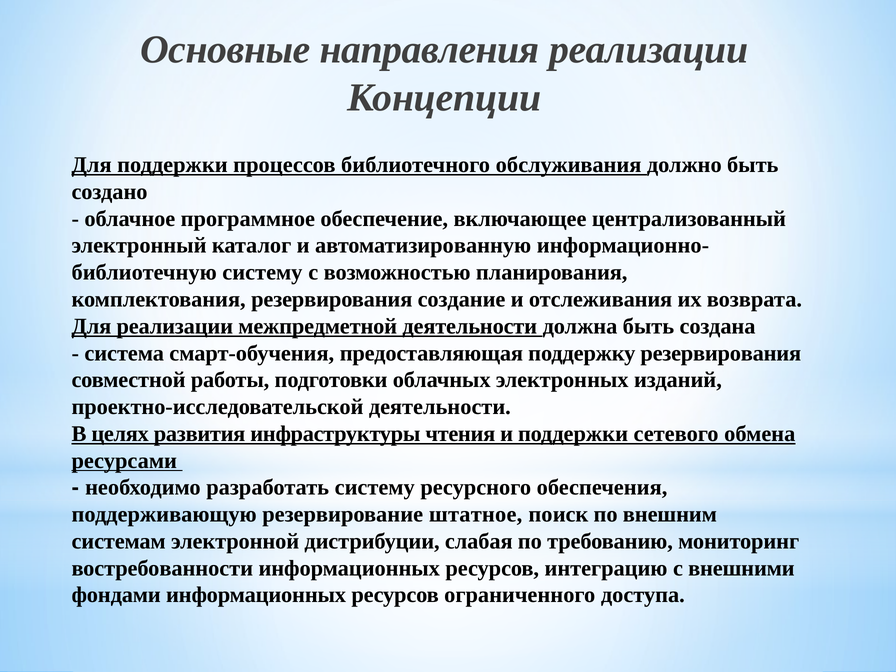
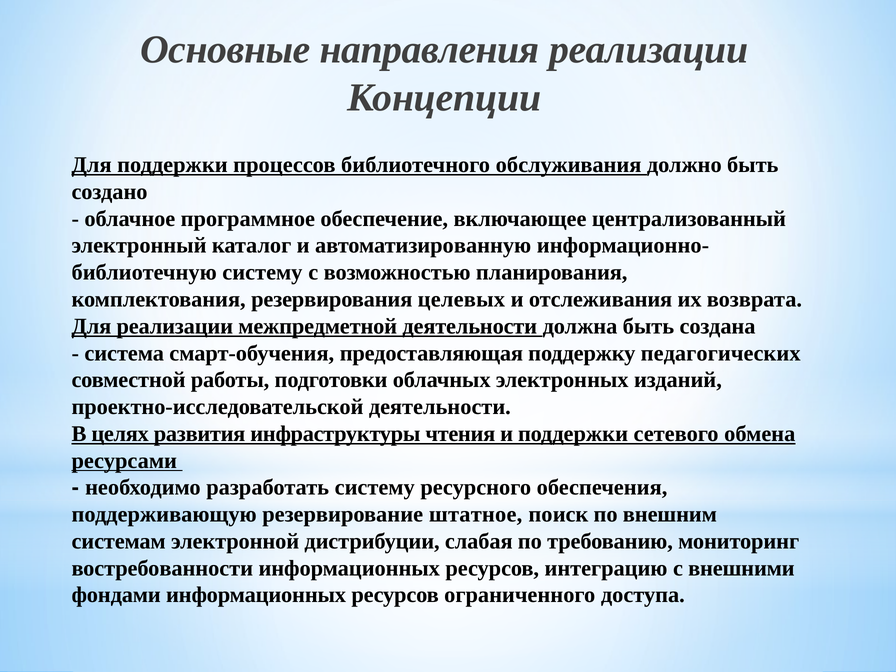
создание: создание -> целевых
поддержку резервирования: резервирования -> педагогических
